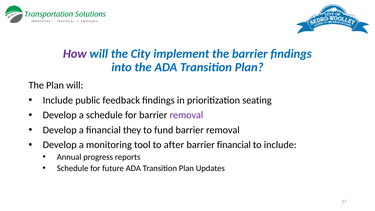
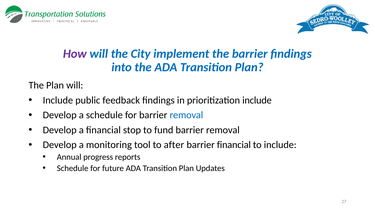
prioritization seating: seating -> include
removal at (186, 115) colour: purple -> blue
they: they -> stop
